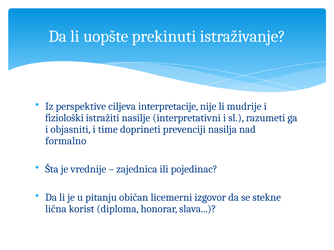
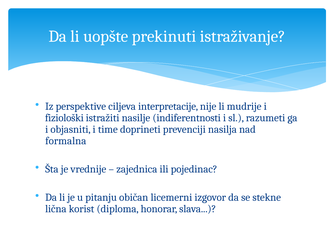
interpretativni: interpretativni -> indiferentnosti
formalno: formalno -> formalna
